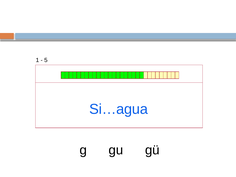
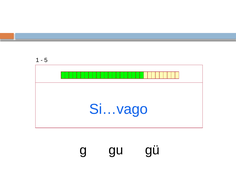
Si…agua: Si…agua -> Si…vago
